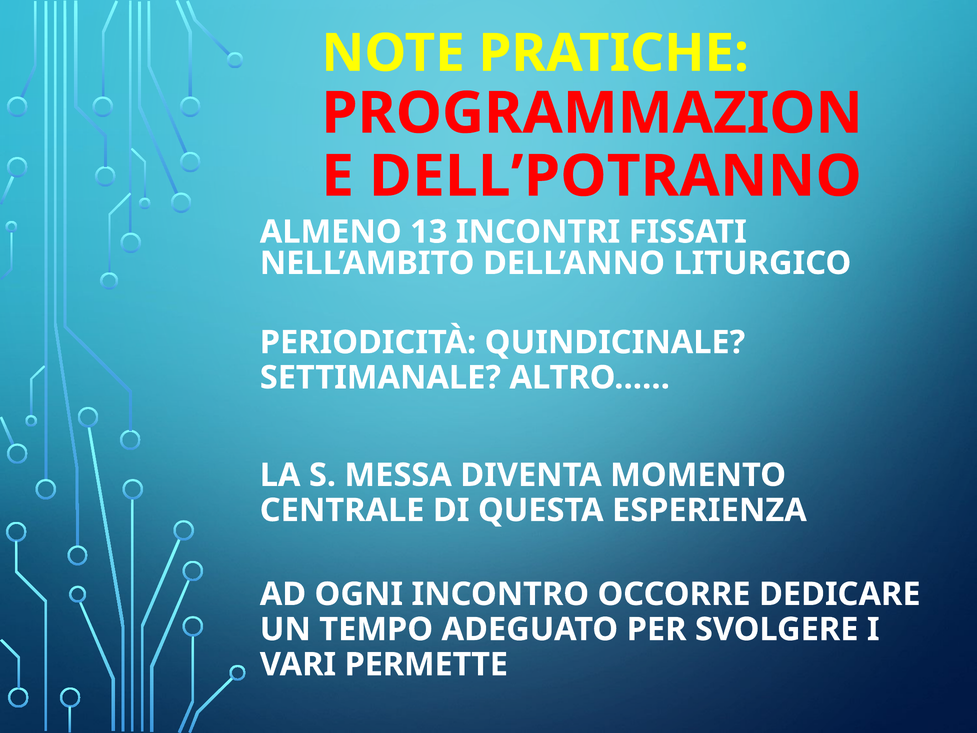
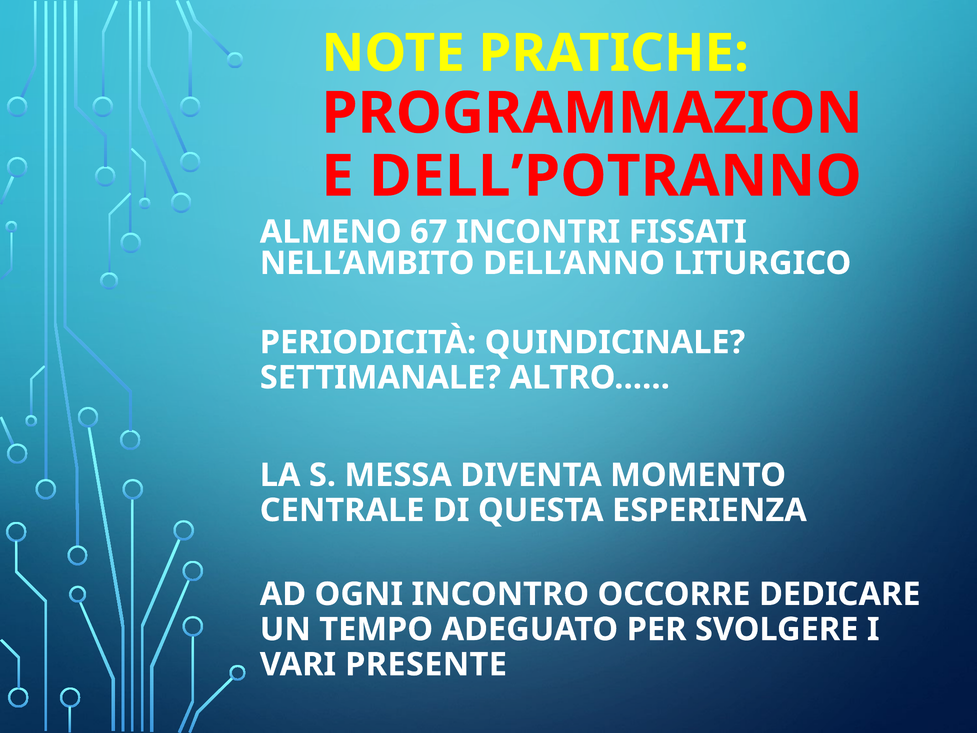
13: 13 -> 67
PERMETTE: PERMETTE -> PRESENTE
